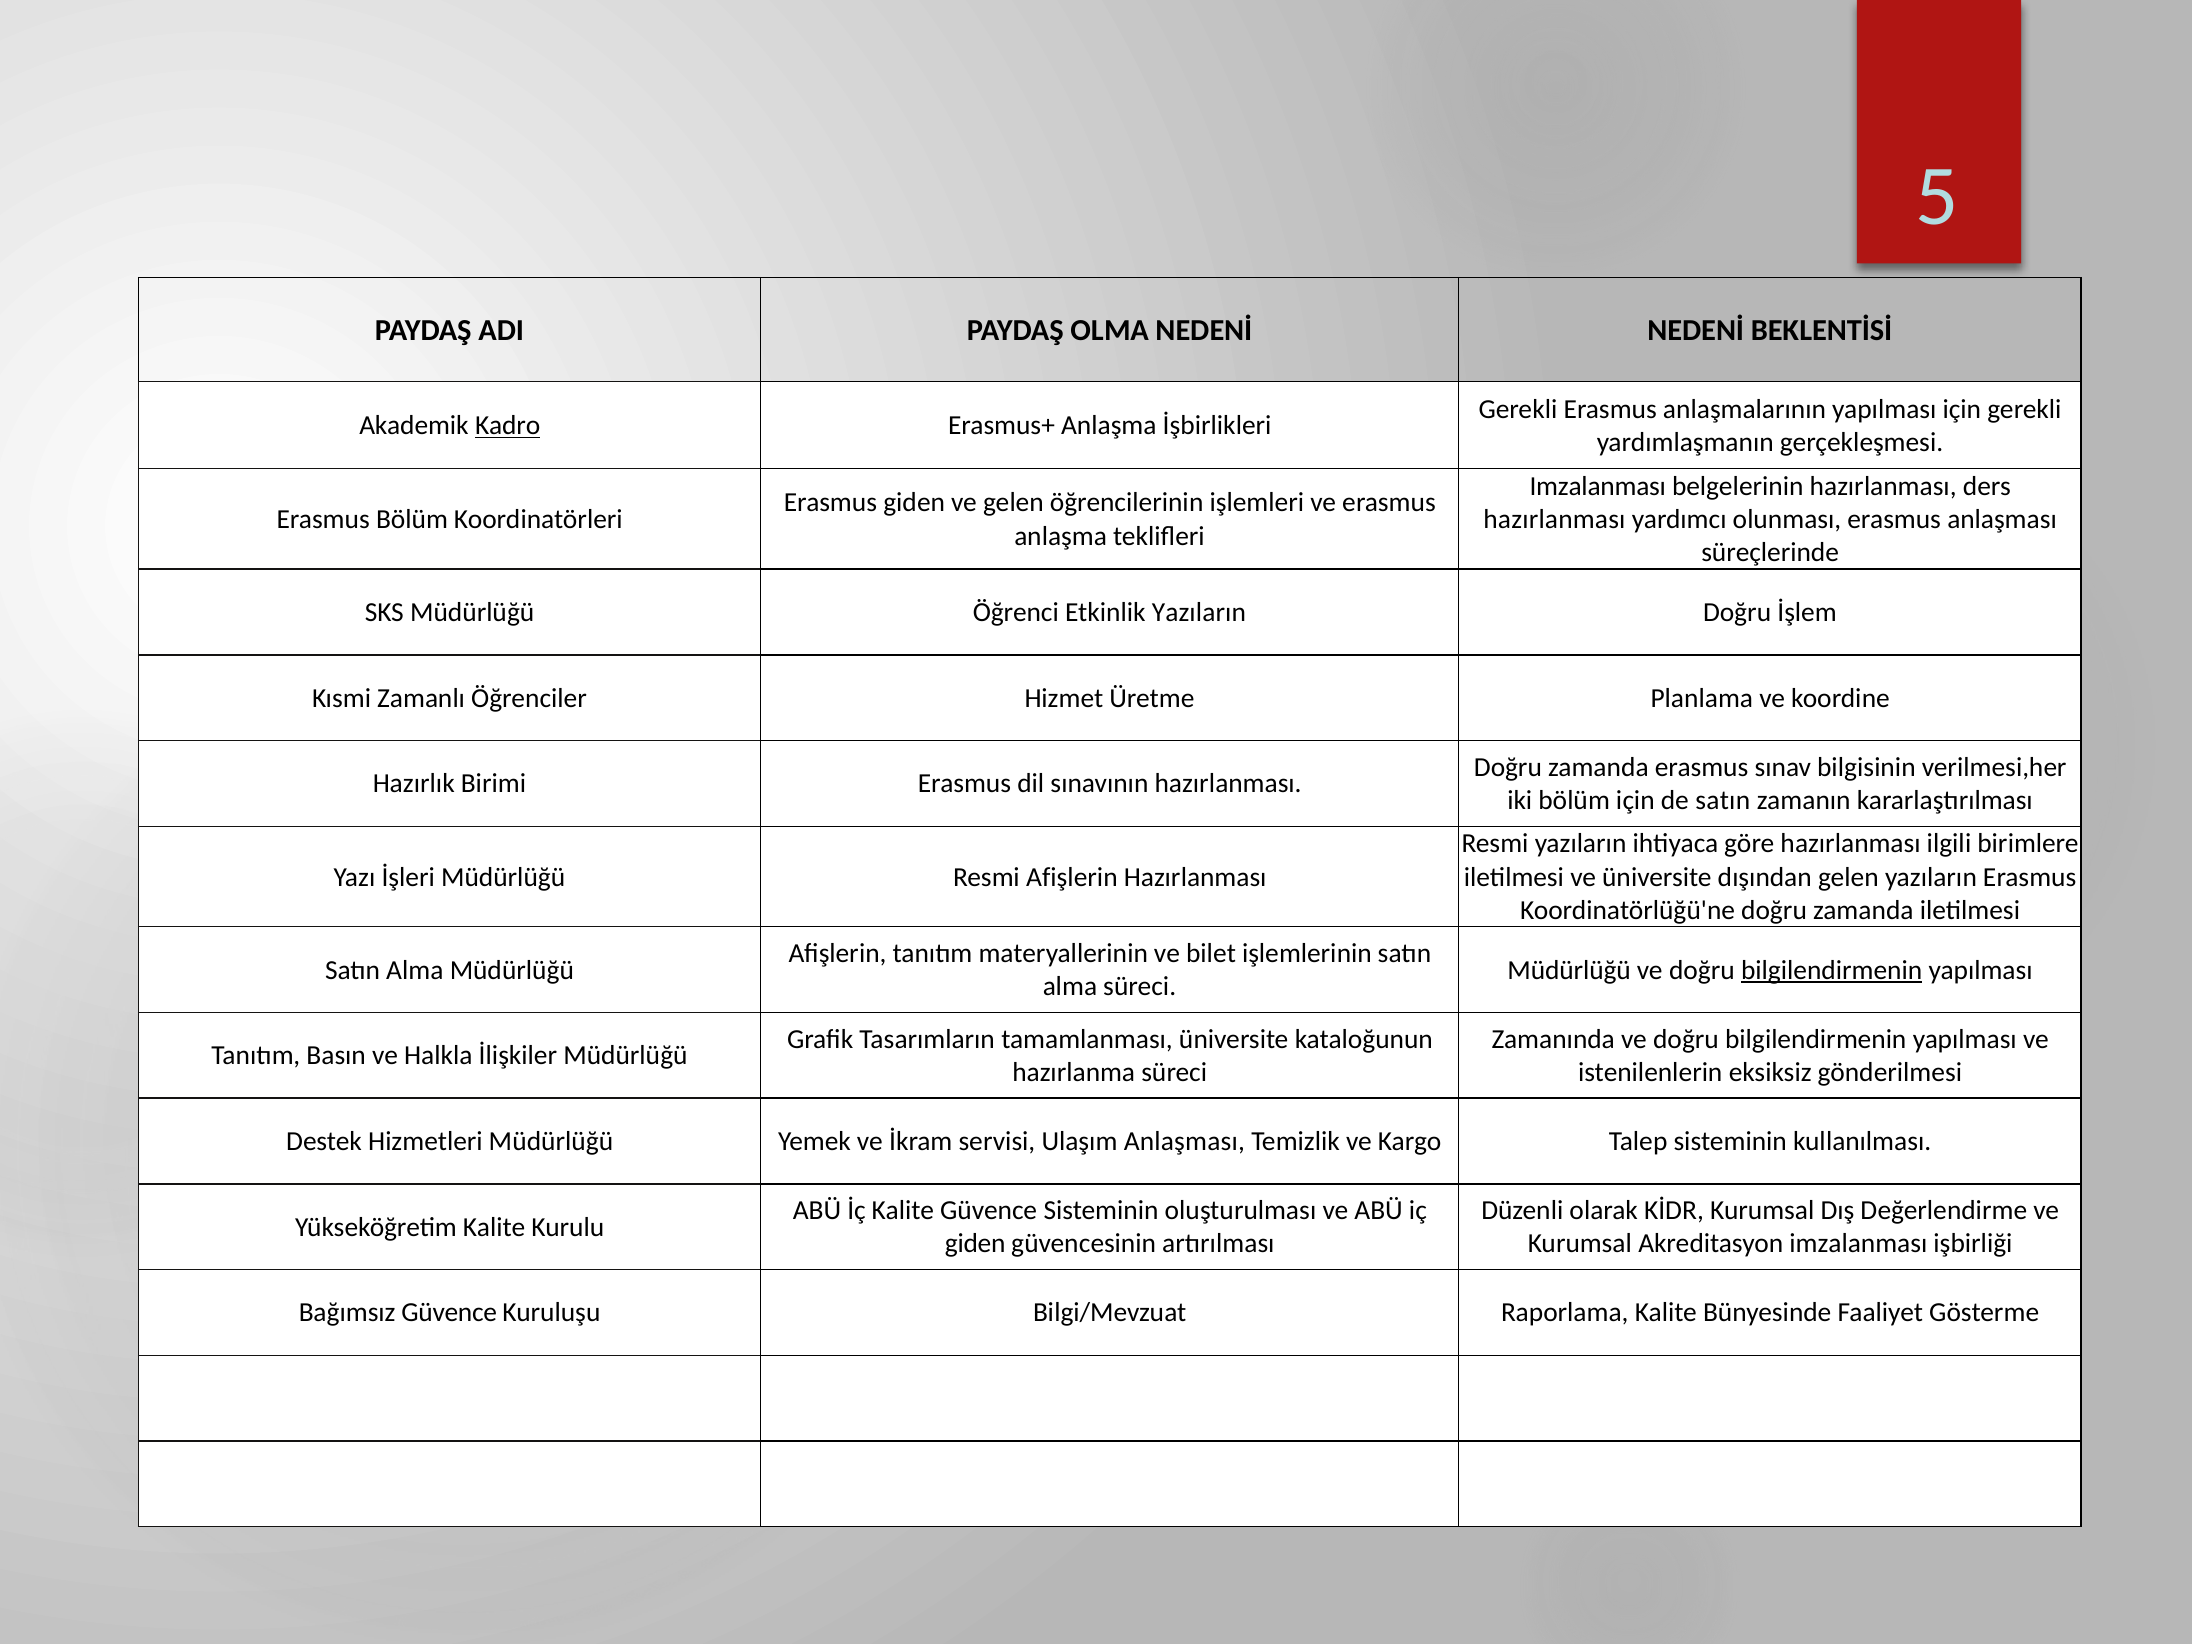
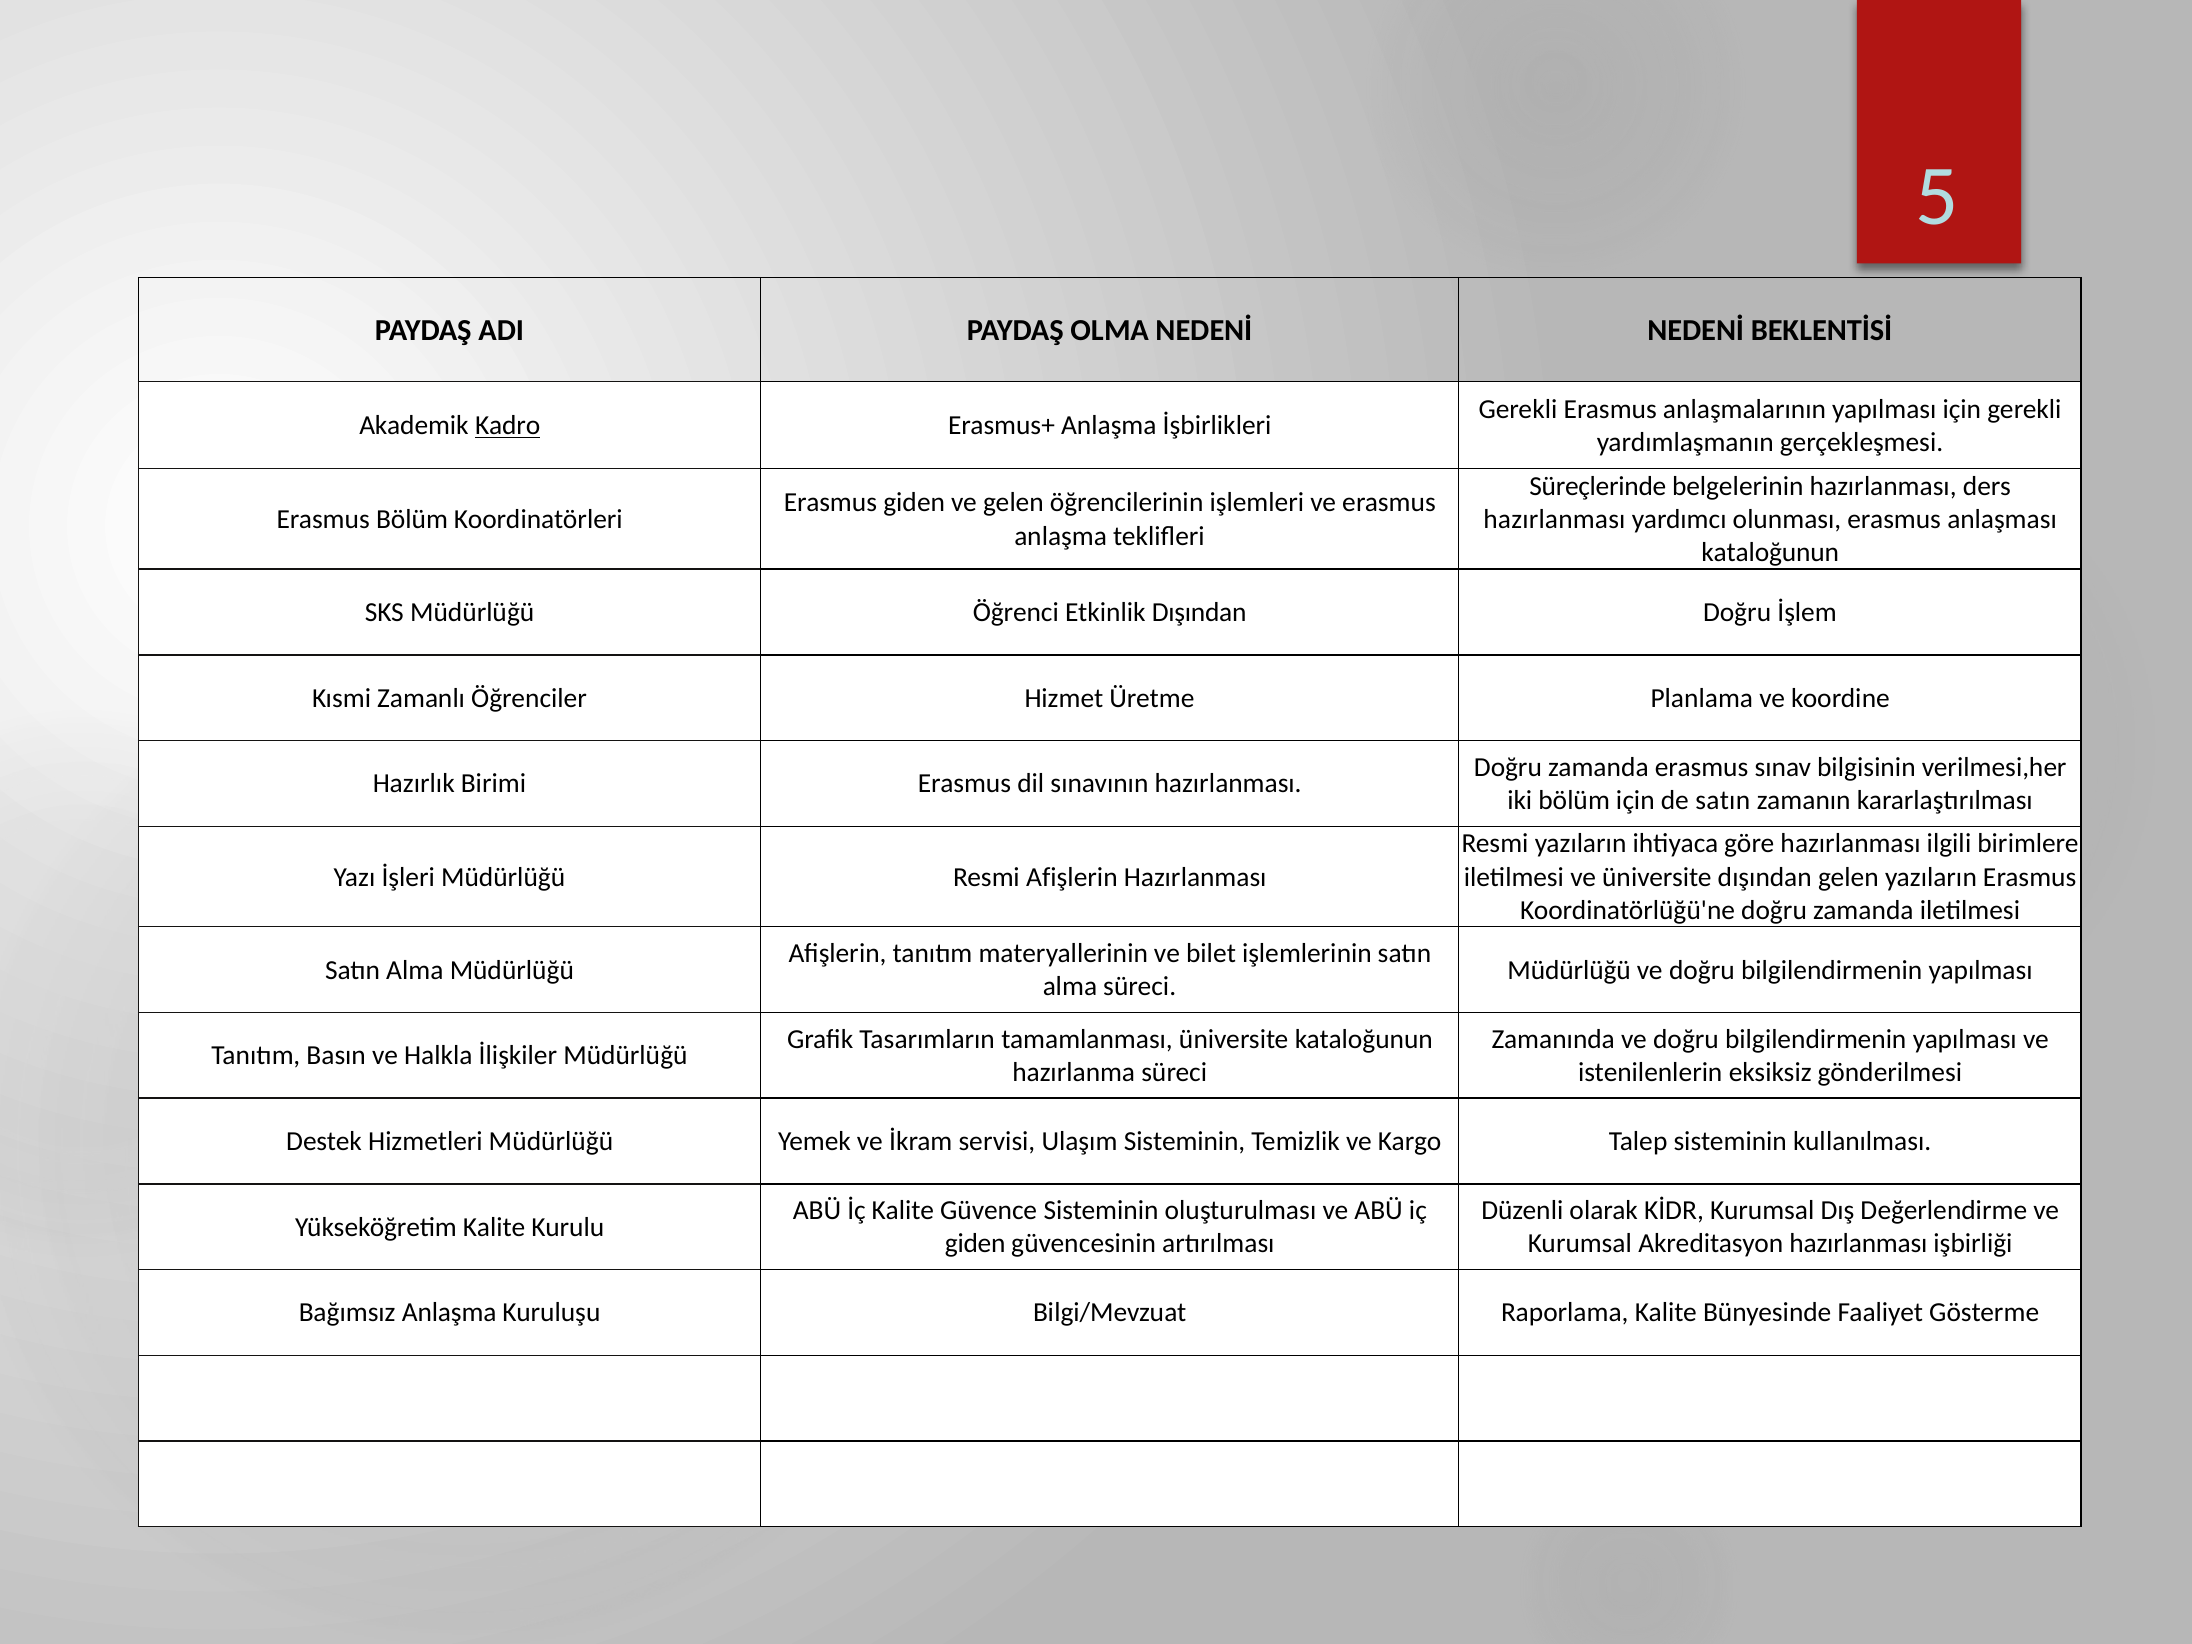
Imzalanması at (1598, 486): Imzalanması -> Süreçlerinde
süreçlerinde at (1770, 553): süreçlerinde -> kataloğunun
Etkinlik Yazıların: Yazıların -> Dışından
bilgilendirmenin at (1832, 970) underline: present -> none
Ulaşım Anlaşması: Anlaşması -> Sisteminin
Akreditasyon imzalanması: imzalanması -> hazırlanması
Bağımsız Güvence: Güvence -> Anlaşma
